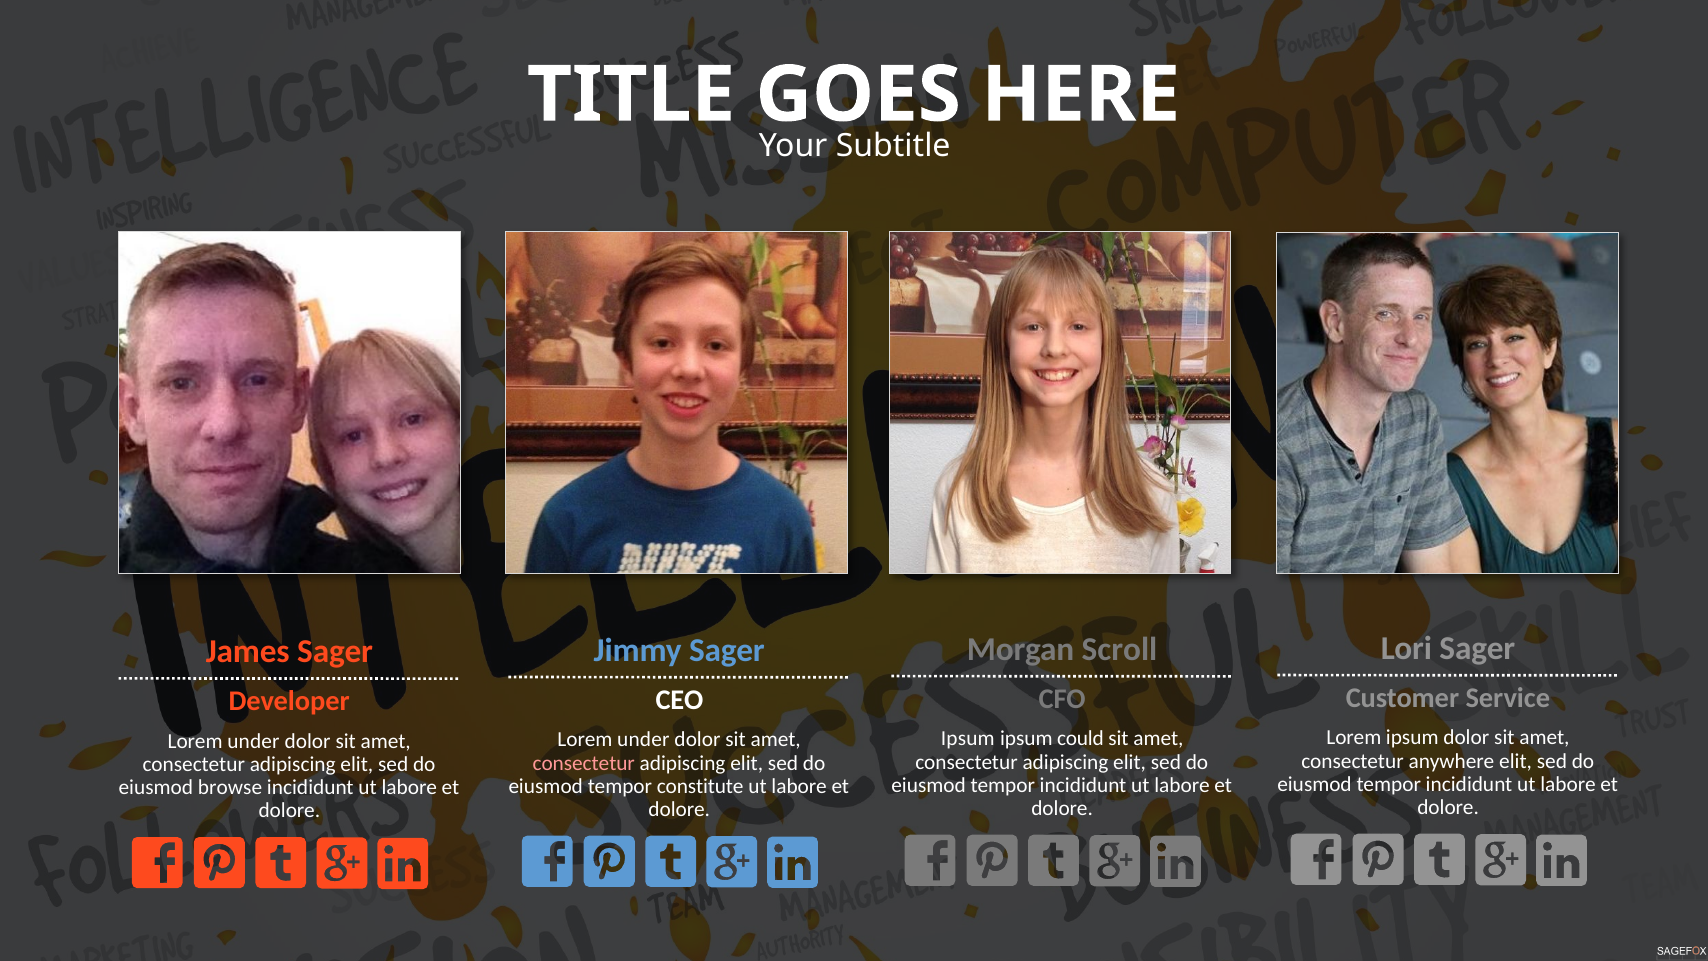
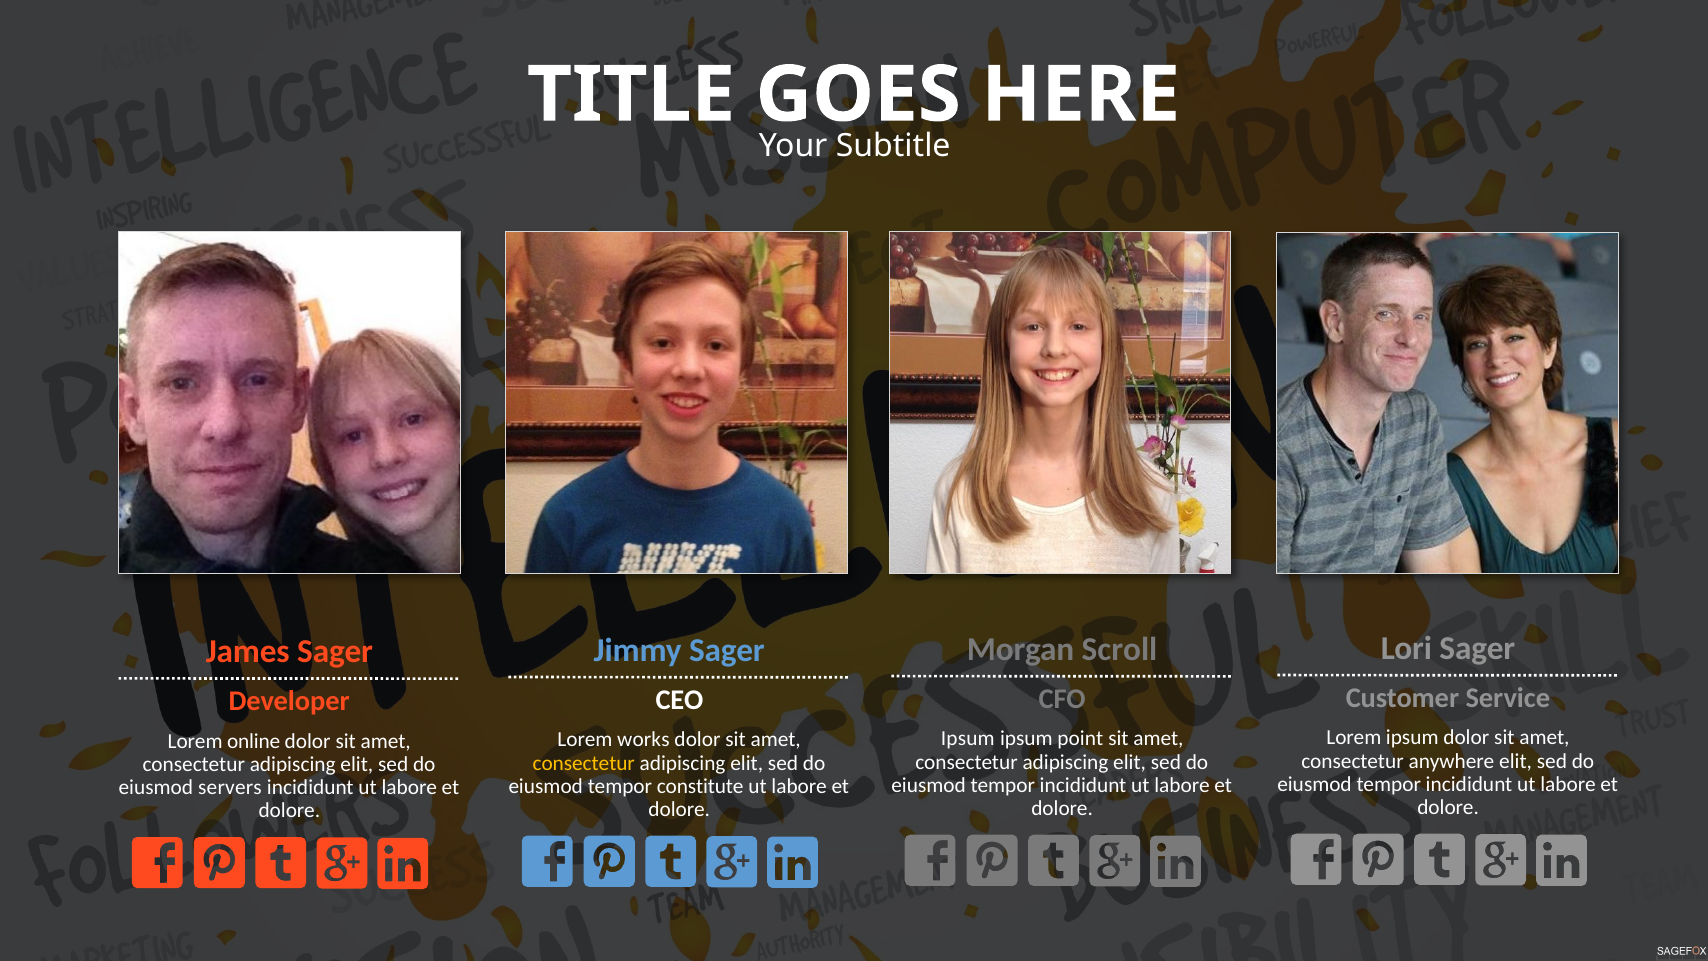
could: could -> point
under at (643, 740): under -> works
under at (253, 741): under -> online
consectetur at (584, 763) colour: pink -> yellow
browse: browse -> servers
